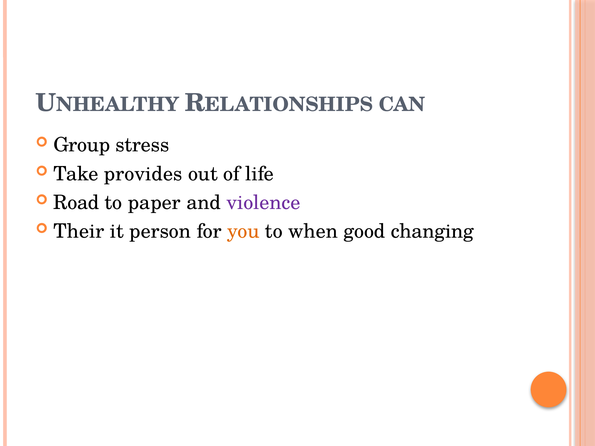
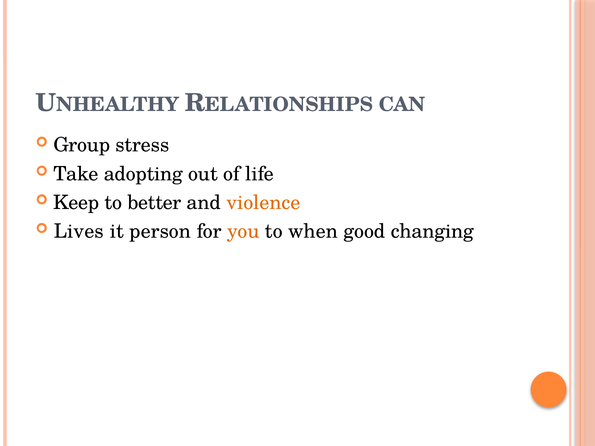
provides: provides -> adopting
Road: Road -> Keep
paper: paper -> better
violence colour: purple -> orange
Their: Their -> Lives
